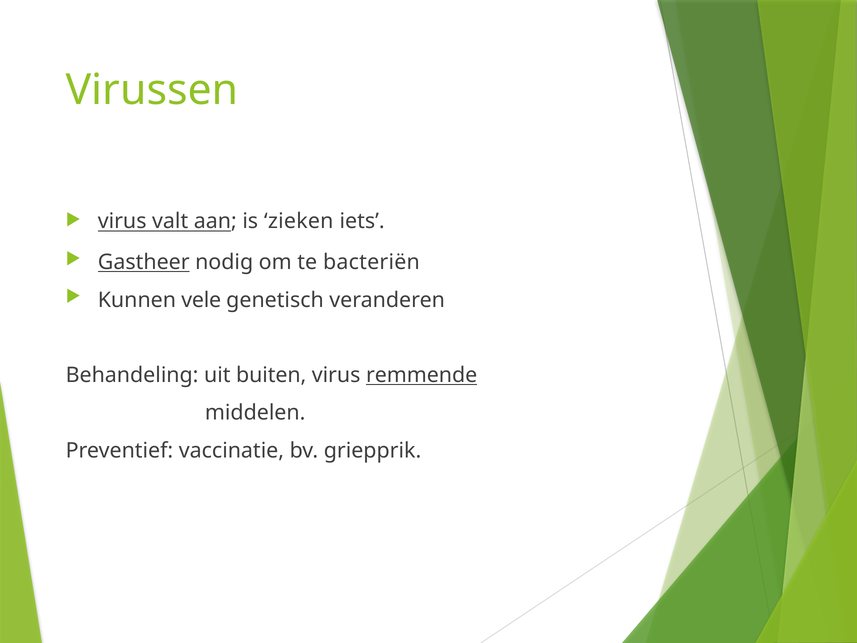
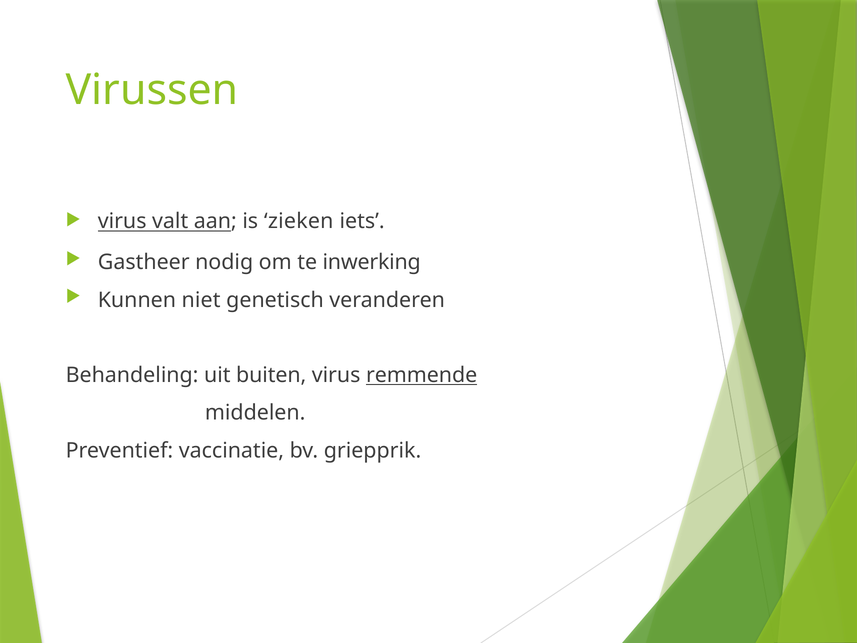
Gastheer underline: present -> none
bacteriën: bacteriën -> inwerking
vele: vele -> niet
